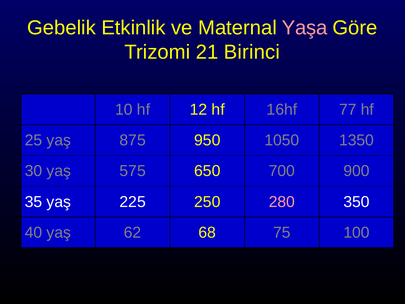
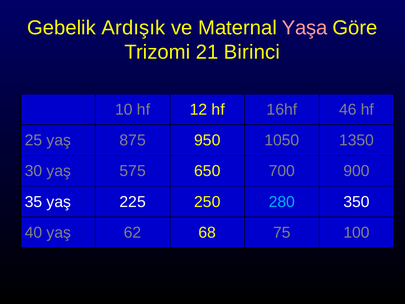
Etkinlik: Etkinlik -> Ardışık
77: 77 -> 46
280 colour: pink -> light blue
